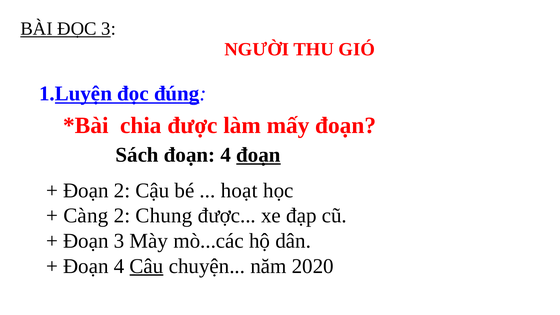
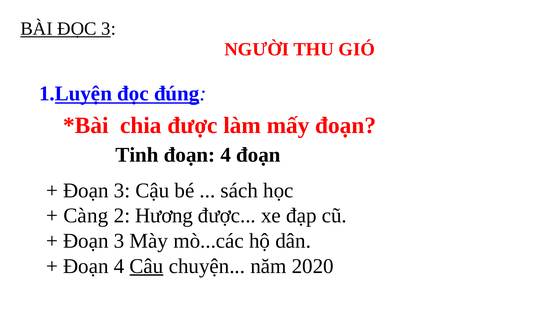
Sách: Sách -> Tinh
đoạn at (258, 155) underline: present -> none
2 at (122, 190): 2 -> 3
hoạt: hoạt -> sách
Chung: Chung -> Hương
